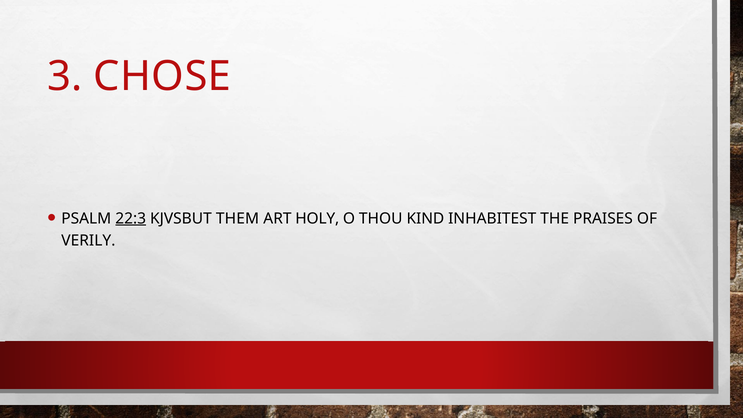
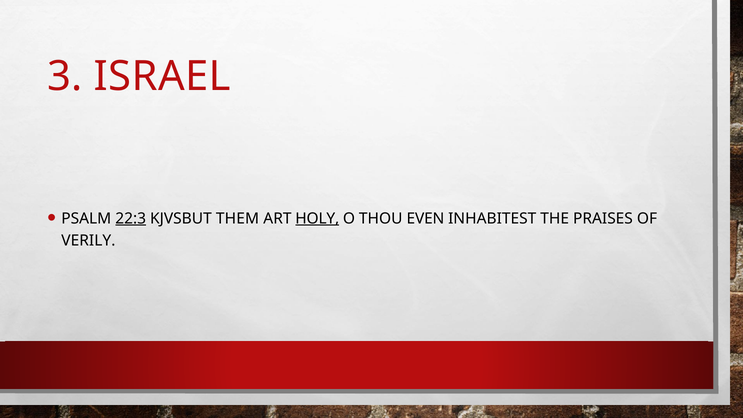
CHOSE: CHOSE -> ISRAEL
HOLY underline: none -> present
KIND: KIND -> EVEN
